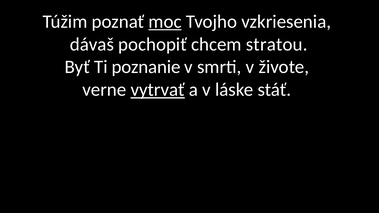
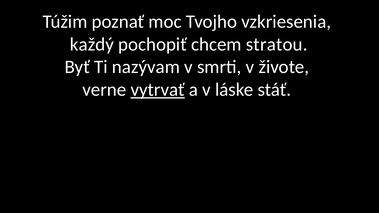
moc underline: present -> none
dávaš: dávaš -> každý
poznanie: poznanie -> nazývam
